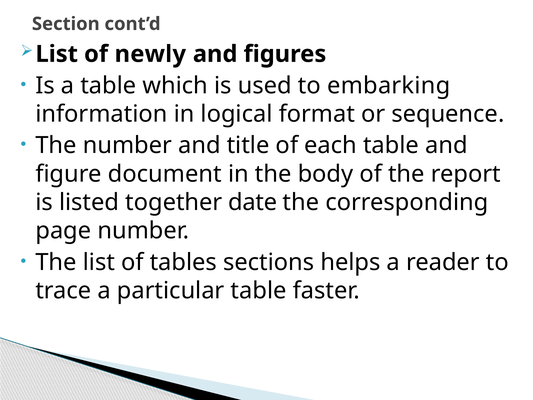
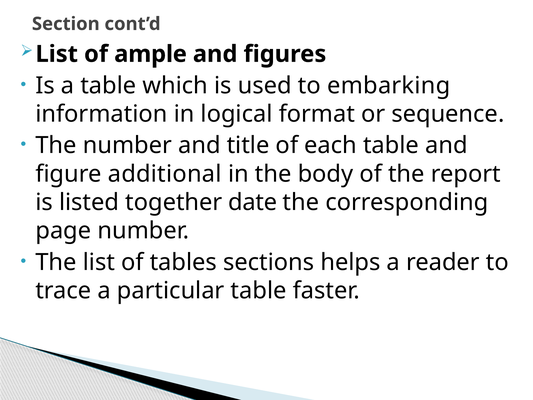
newly: newly -> ample
document: document -> additional
